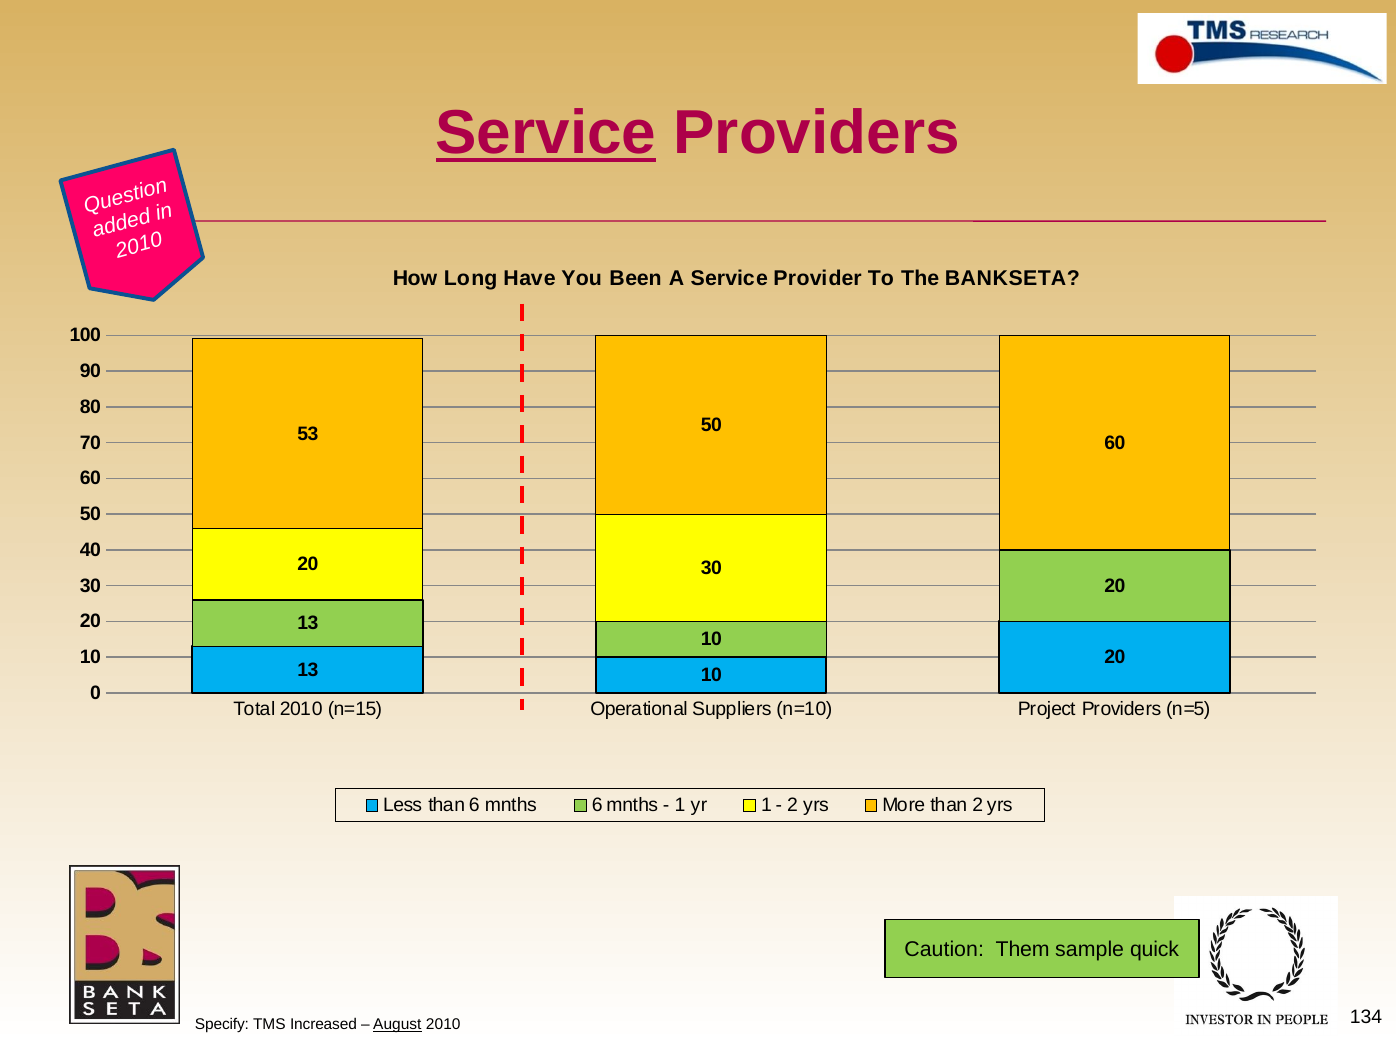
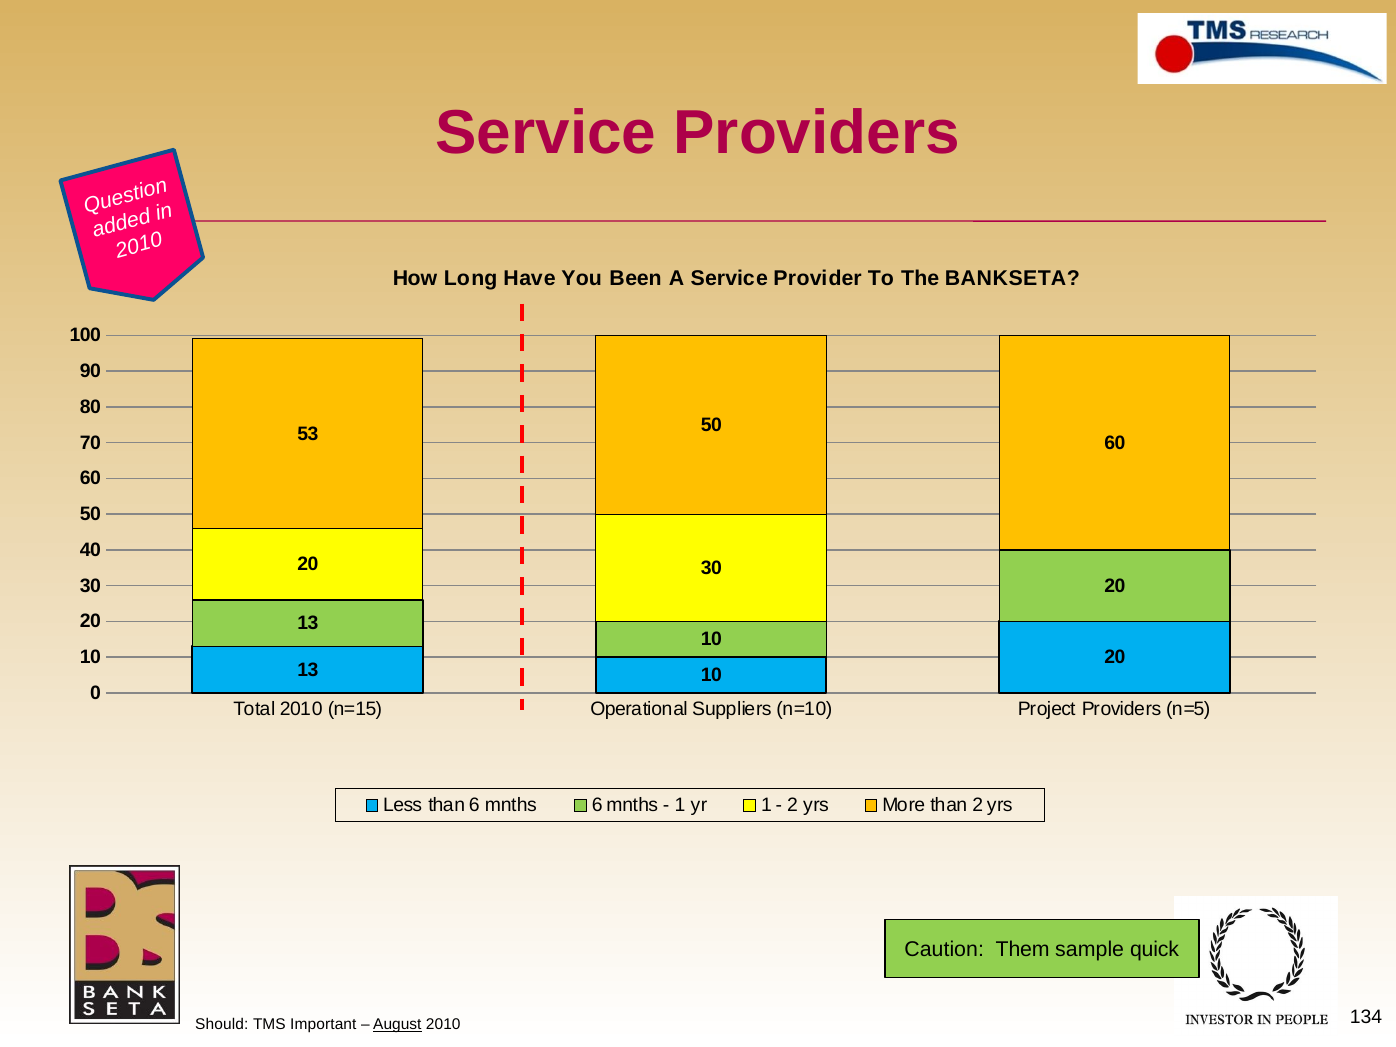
Service at (546, 133) underline: present -> none
Specify: Specify -> Should
Increased: Increased -> Important
